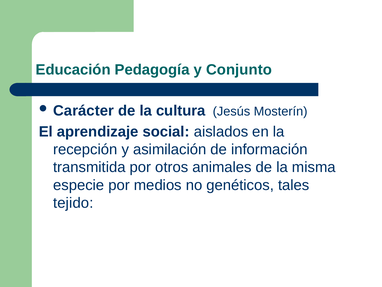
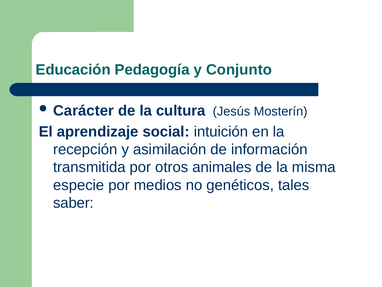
aislados: aislados -> intuición
tejido: tejido -> saber
